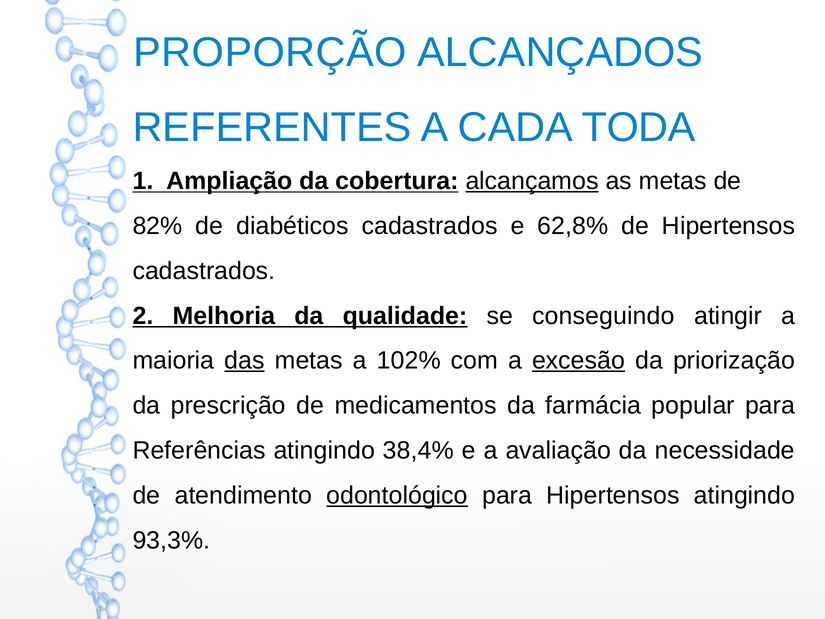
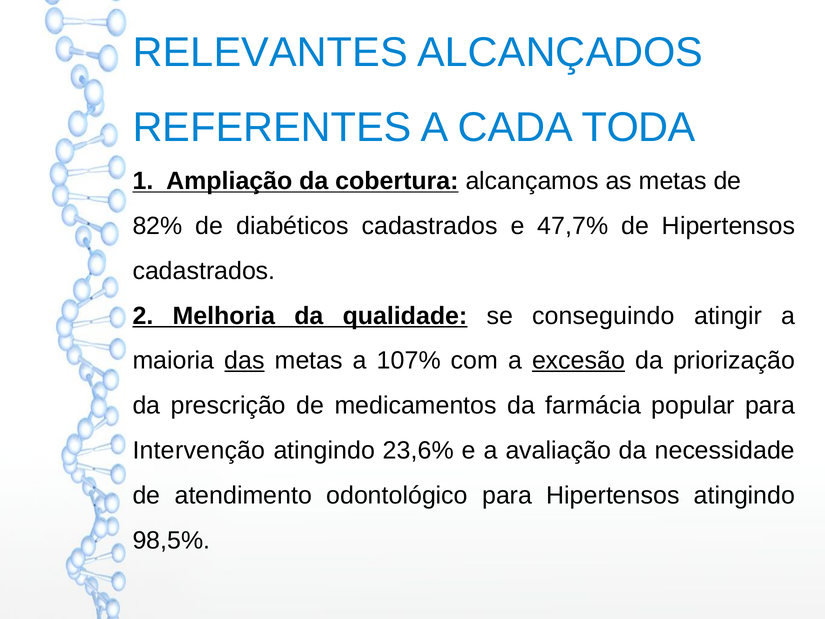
PROPORÇÃO: PROPORÇÃO -> RELEVANTES
alcançamos underline: present -> none
62,8%: 62,8% -> 47,7%
102%: 102% -> 107%
Referências: Referências -> Intervenção
38,4%: 38,4% -> 23,6%
odontológico underline: present -> none
93,3%: 93,3% -> 98,5%
